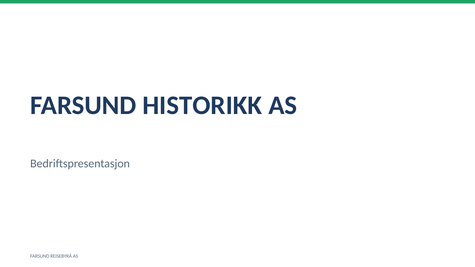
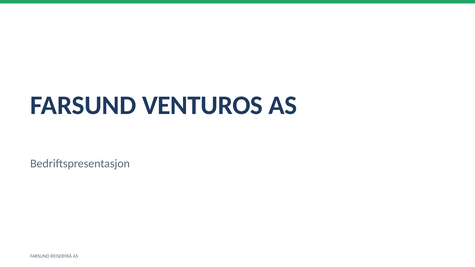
HISTORIKK: HISTORIKK -> VENTUROS
